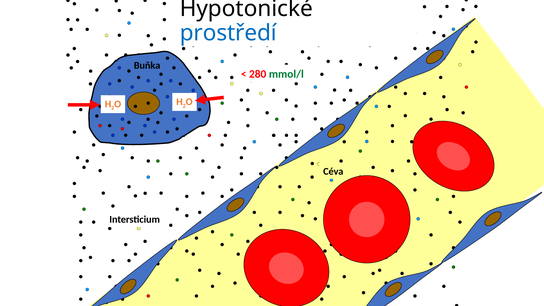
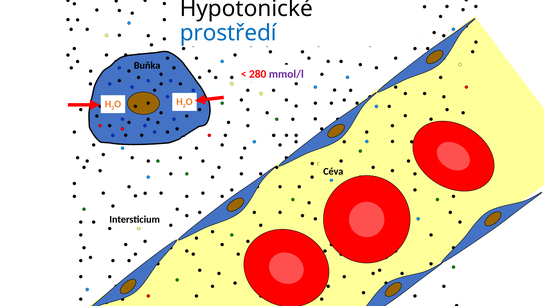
mmol/l colour: green -> purple
